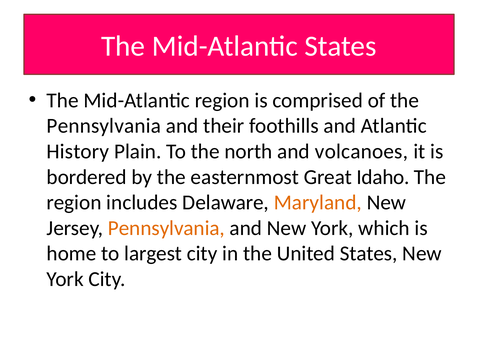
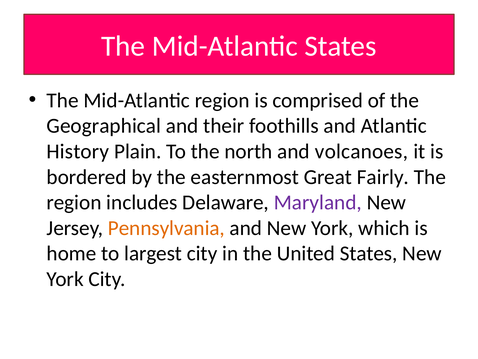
Pennsylvania at (104, 126): Pennsylvania -> Geographical
Idaho: Idaho -> Fairly
Maryland colour: orange -> purple
